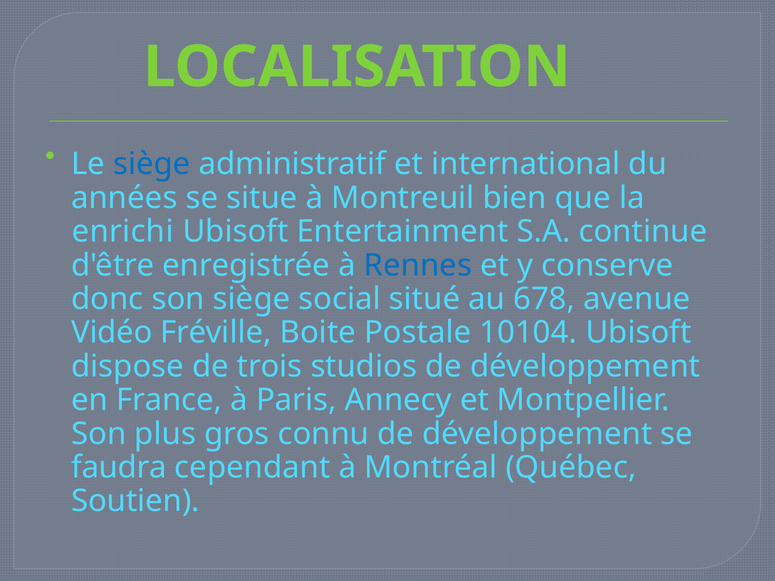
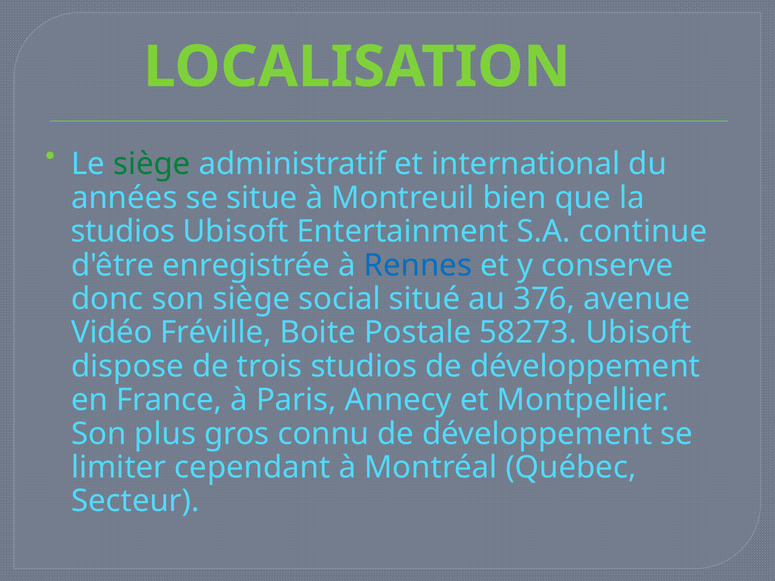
siège at (152, 164) colour: blue -> green
enrichi at (123, 232): enrichi -> studios
678: 678 -> 376
10104: 10104 -> 58273
faudra: faudra -> limiter
Soutien: Soutien -> Secteur
